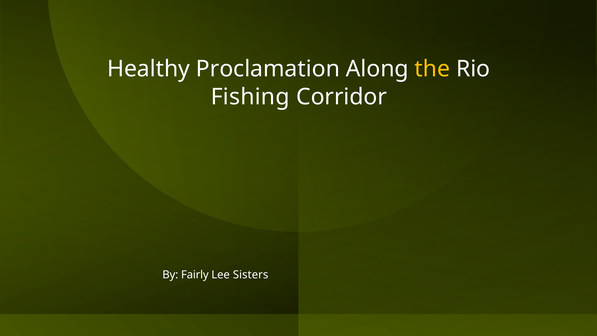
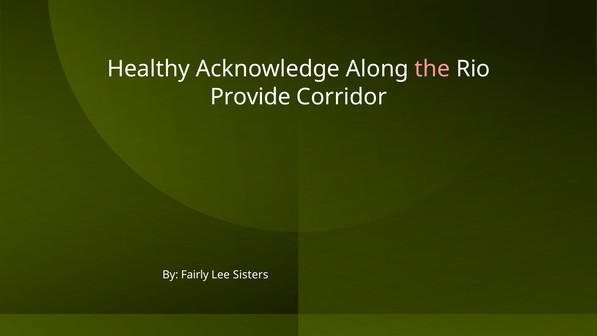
Proclamation: Proclamation -> Acknowledge
the colour: yellow -> pink
Fishing: Fishing -> Provide
